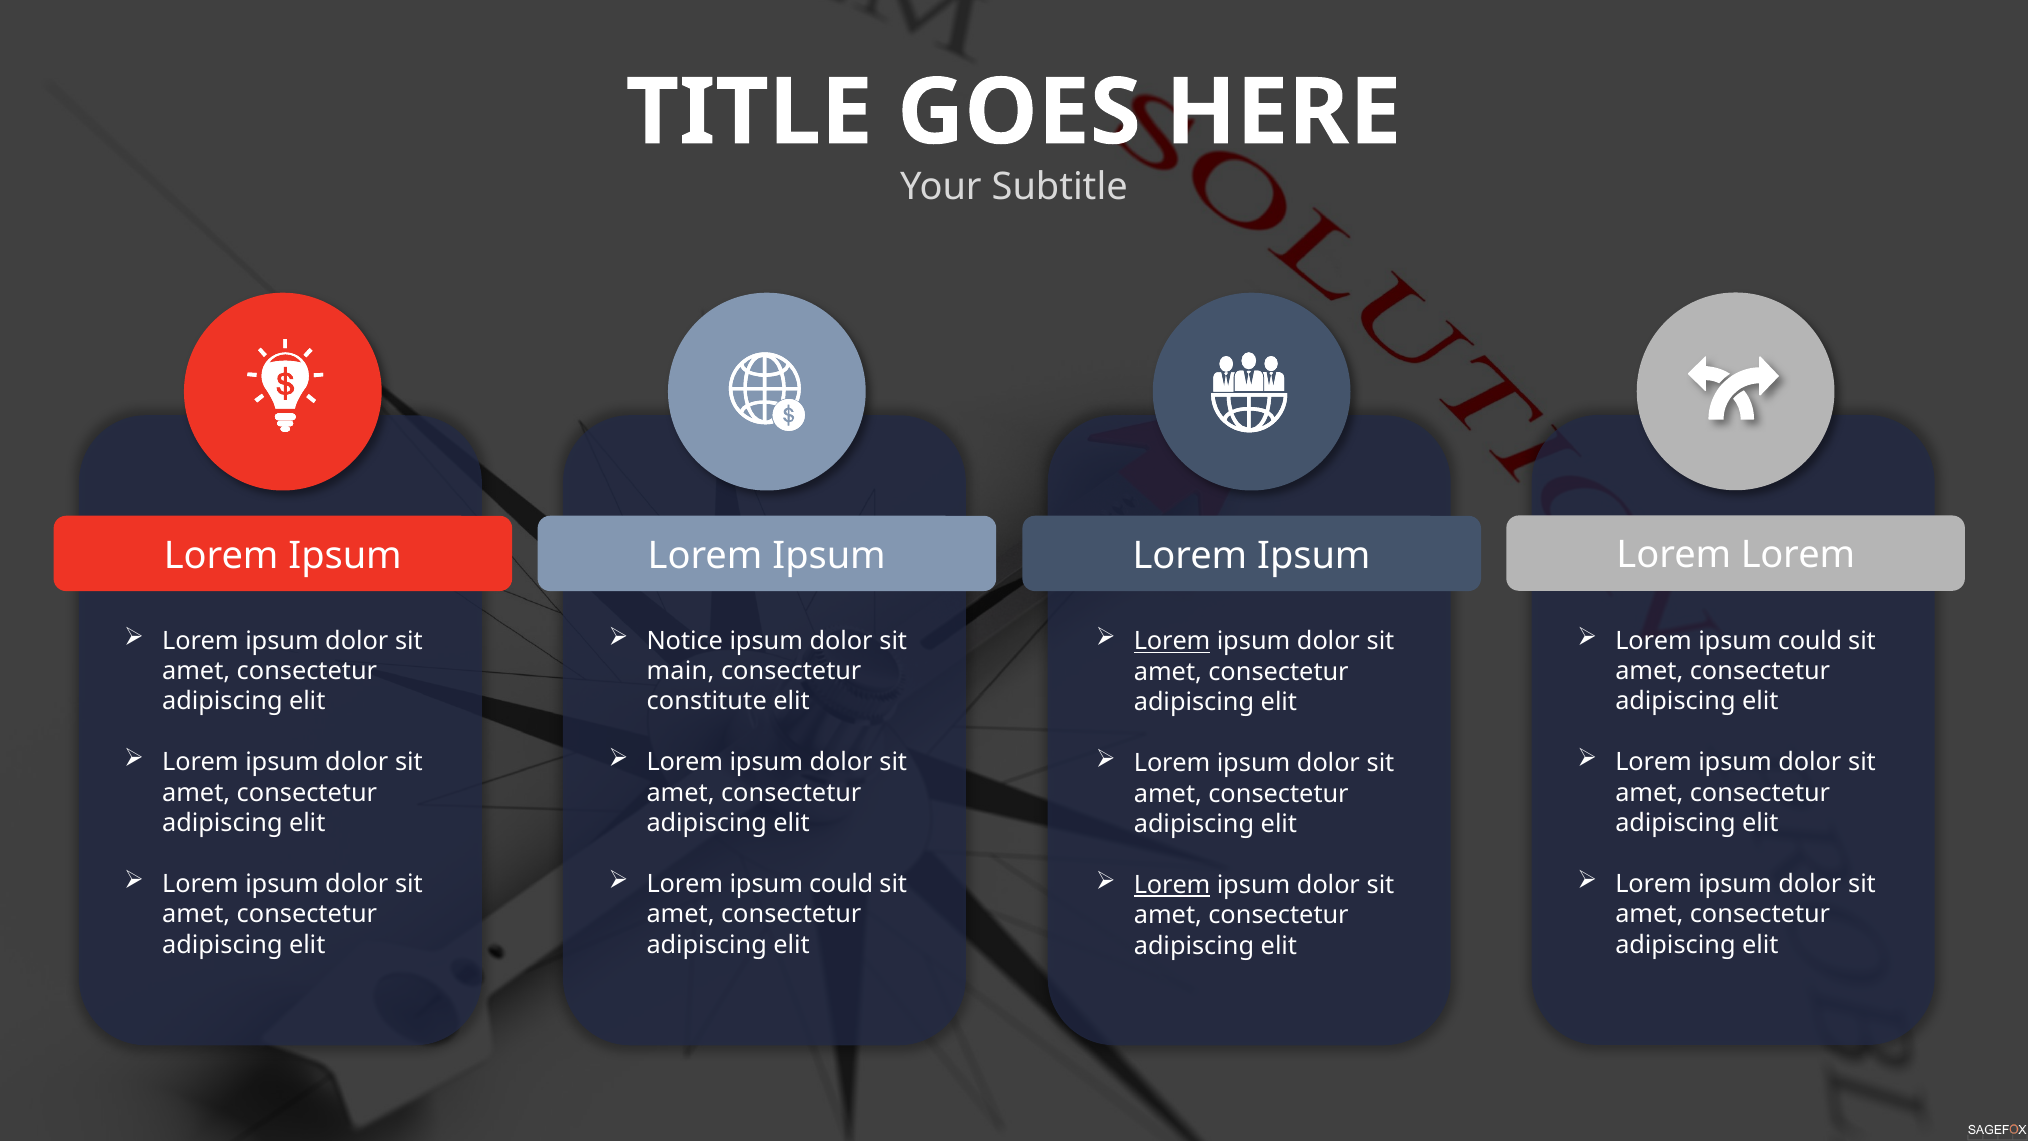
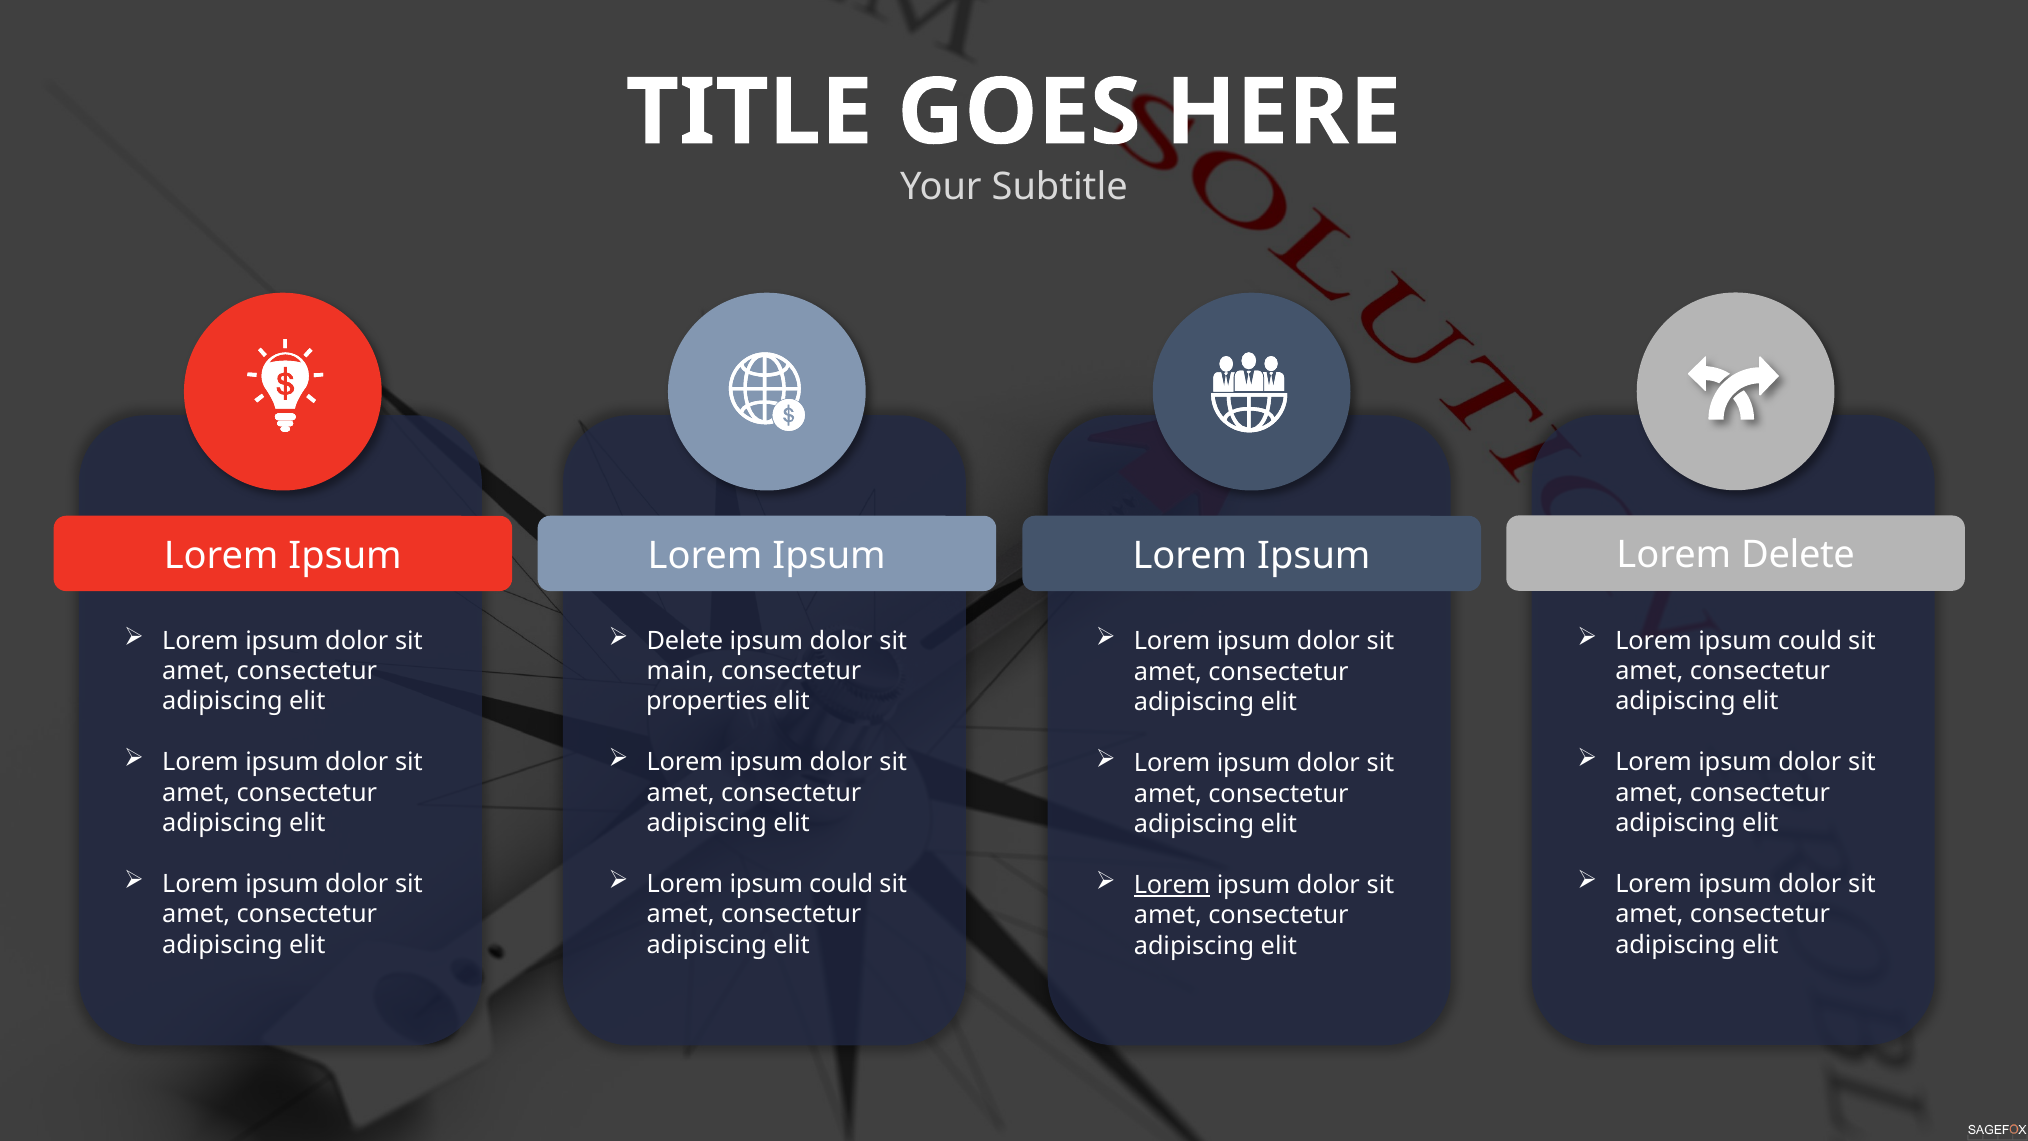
Lorem Lorem: Lorem -> Delete
Notice at (685, 641): Notice -> Delete
Lorem at (1172, 641) underline: present -> none
constitute: constitute -> properties
